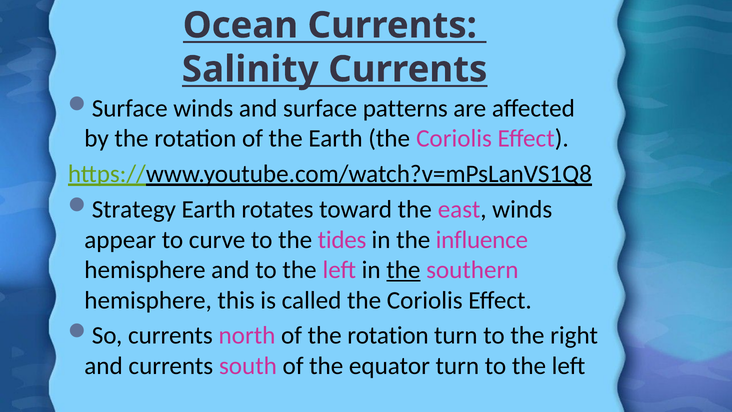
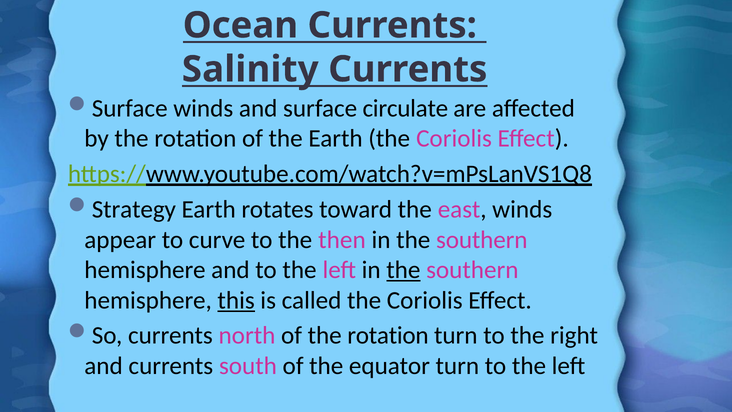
patterns: patterns -> circulate
tides: tides -> then
influence at (482, 240): influence -> southern
this underline: none -> present
